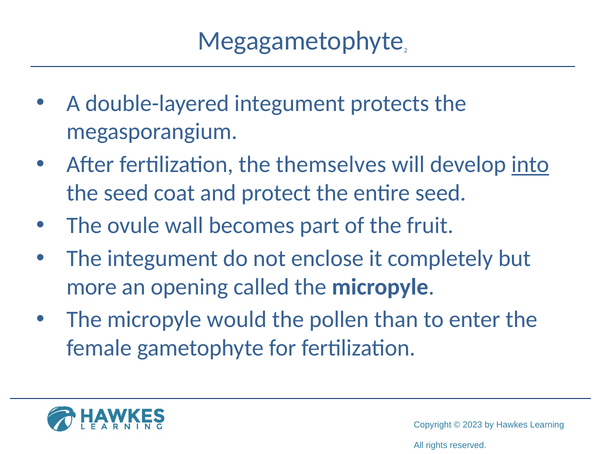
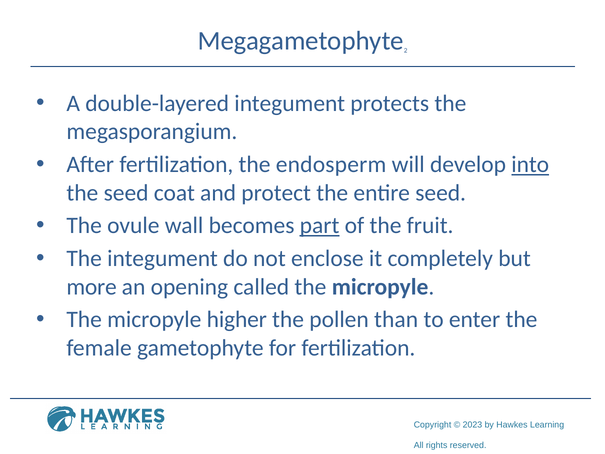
themselves: themselves -> endosperm
part underline: none -> present
would: would -> higher
